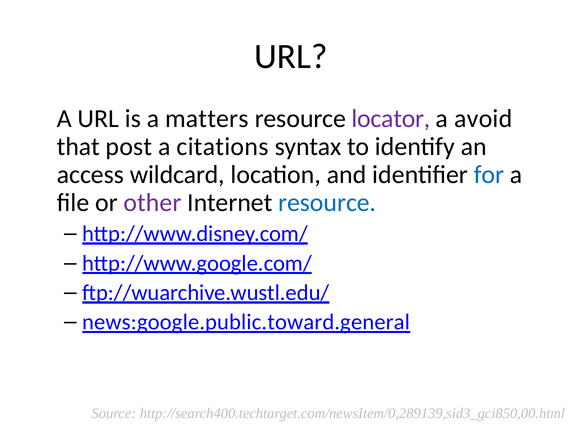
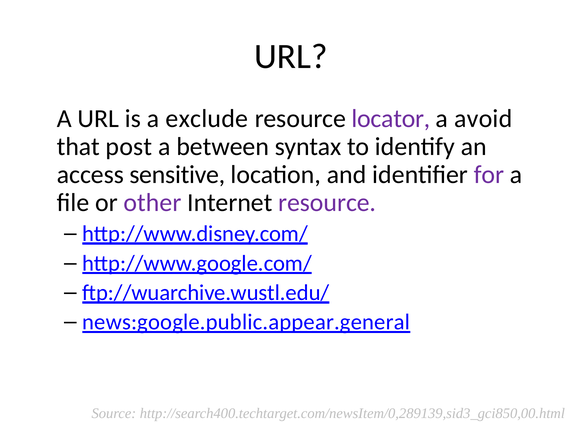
matters: matters -> exclude
citations: citations -> between
wildcard: wildcard -> sensitive
for colour: blue -> purple
resource at (327, 202) colour: blue -> purple
news:google.public.toward.general: news:google.public.toward.general -> news:google.public.appear.general
